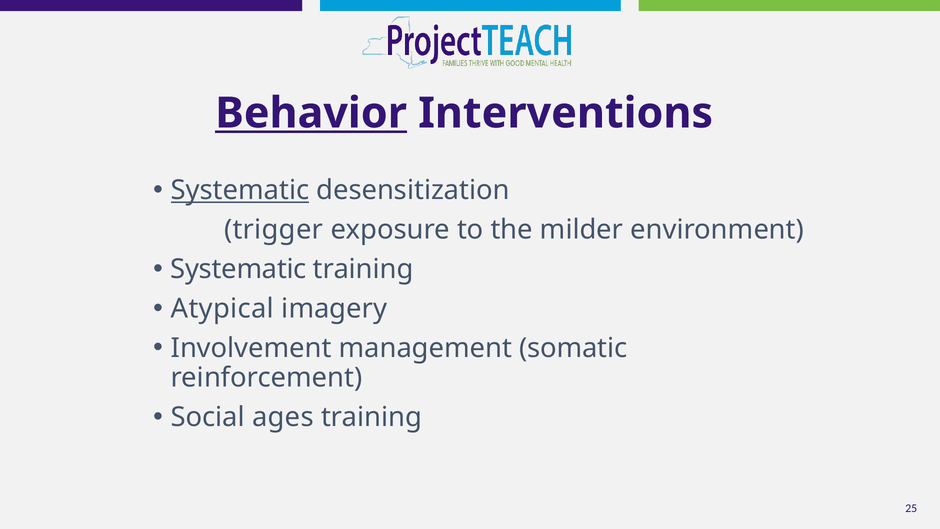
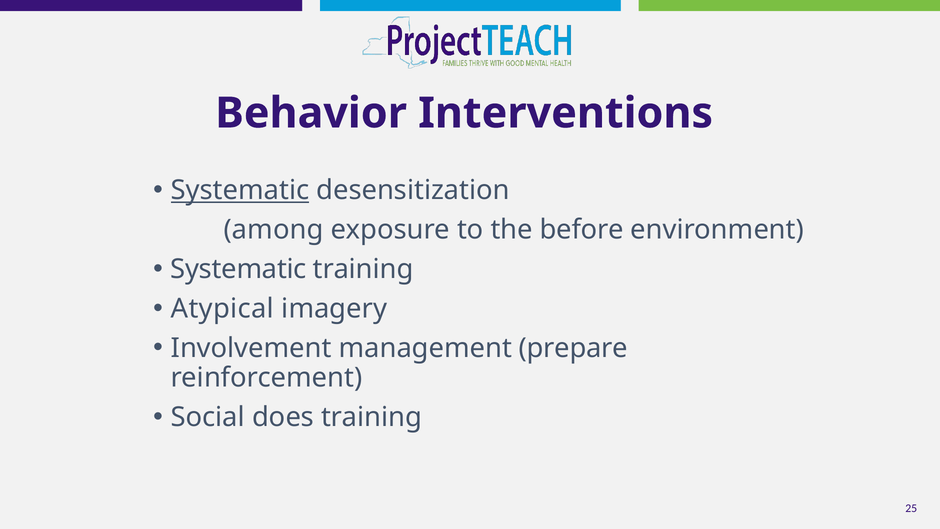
Behavior underline: present -> none
trigger: trigger -> among
milder: milder -> before
somatic: somatic -> prepare
ages: ages -> does
